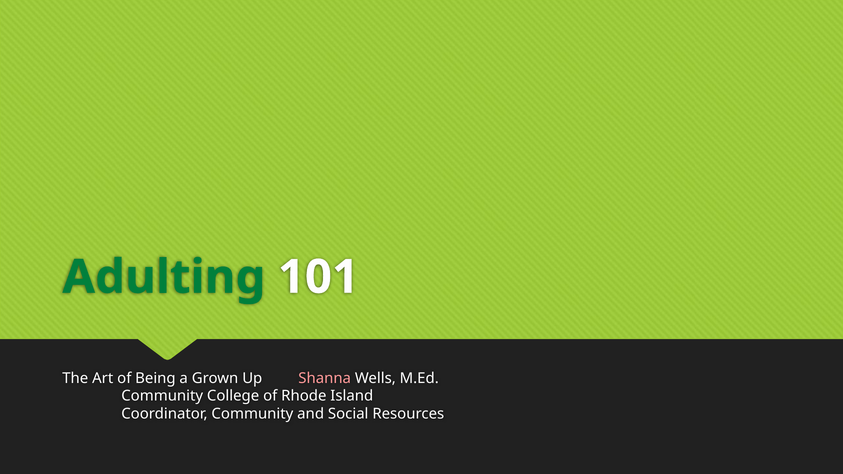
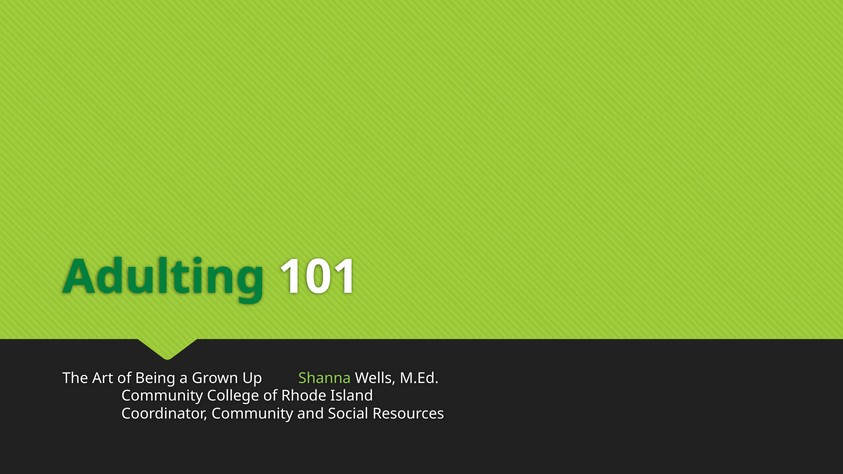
Shanna colour: pink -> light green
